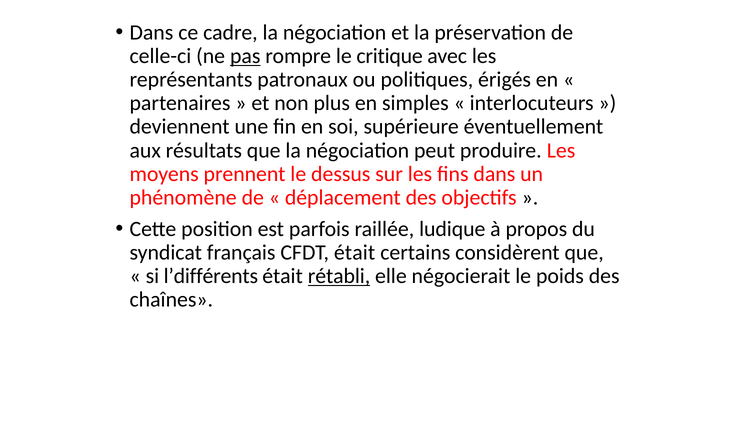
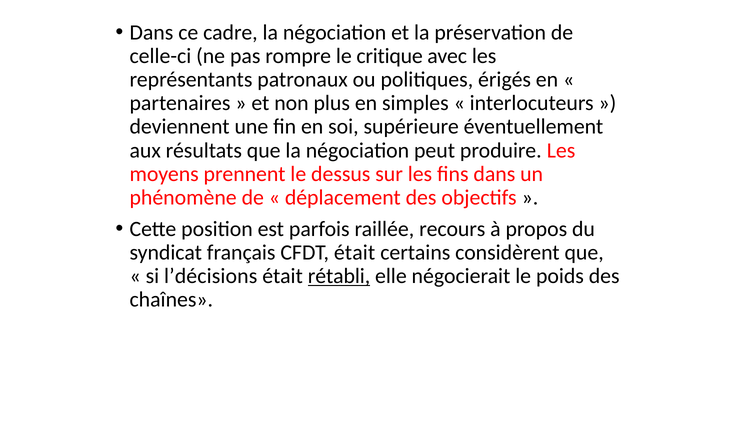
pas underline: present -> none
ludique: ludique -> recours
l’différents: l’différents -> l’décisions
